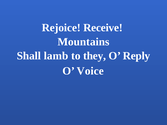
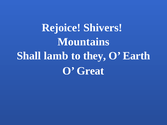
Receive: Receive -> Shivers
Reply: Reply -> Earth
Voice: Voice -> Great
